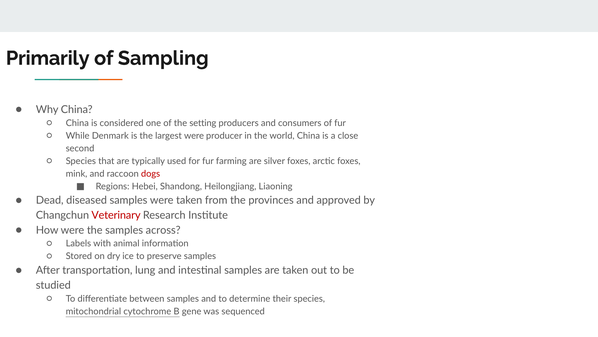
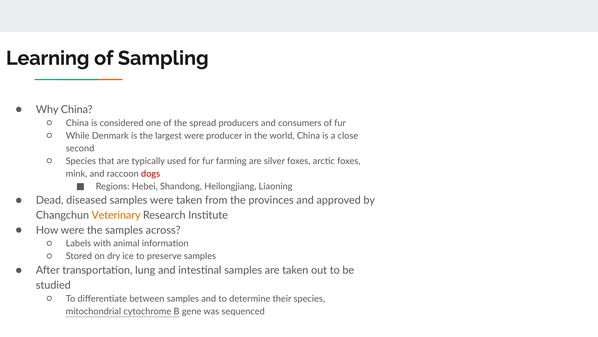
Primarily: Primarily -> Learning
setting: setting -> spread
Veterinary colour: red -> orange
